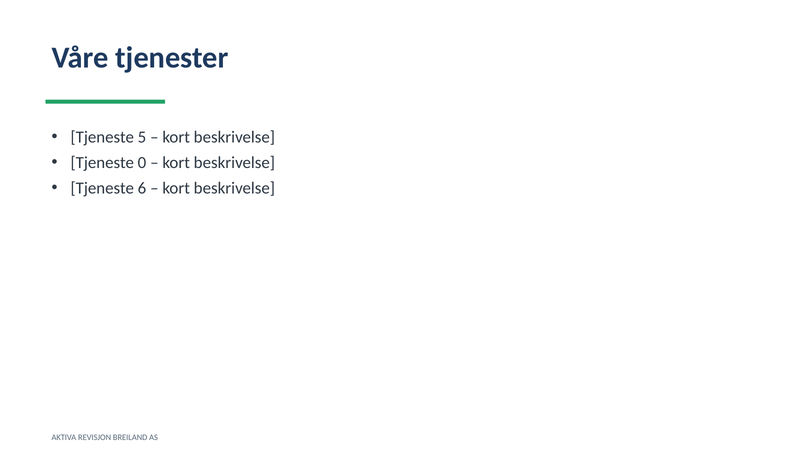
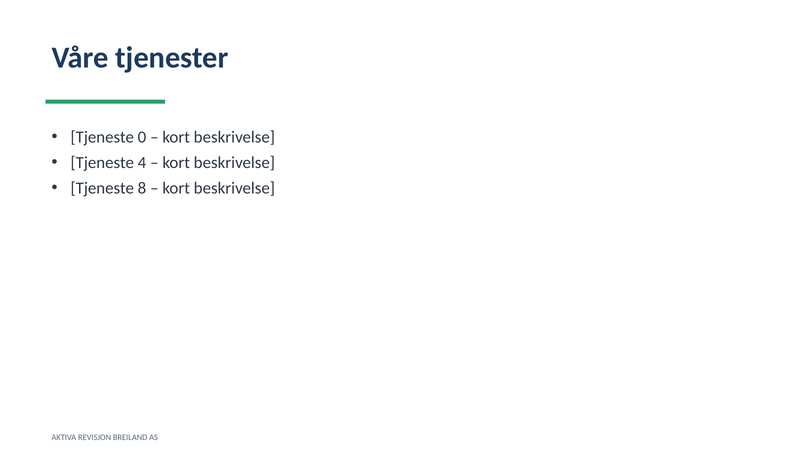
5: 5 -> 0
0: 0 -> 4
6: 6 -> 8
